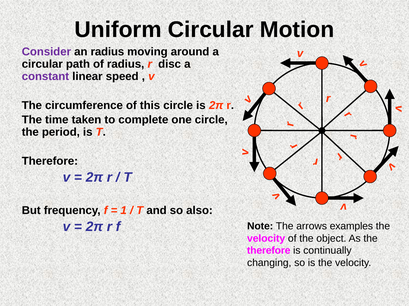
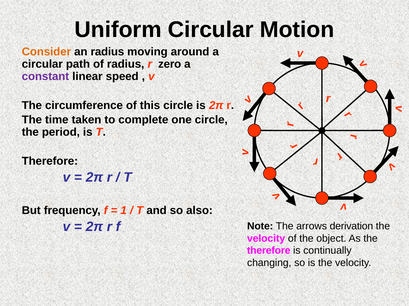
Consider colour: purple -> orange
disc: disc -> zero
examples: examples -> derivation
